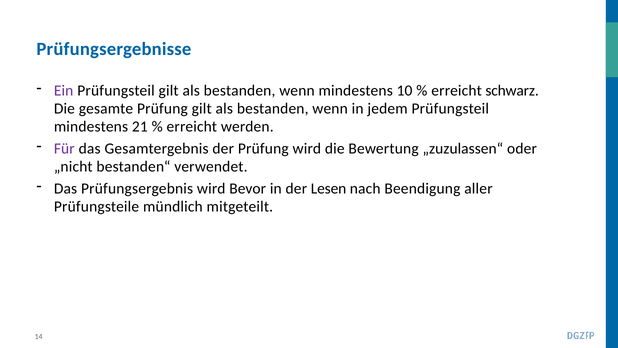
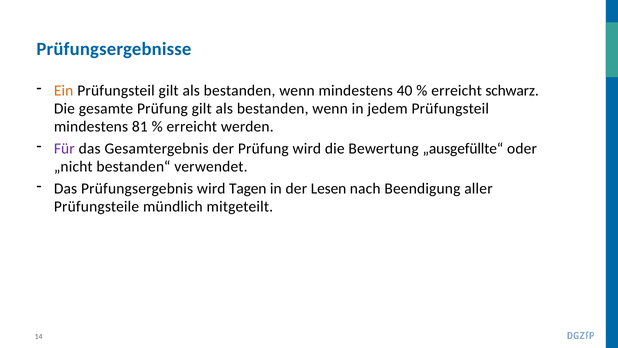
Ein colour: purple -> orange
10: 10 -> 40
21: 21 -> 81
„zuzulassen“: „zuzulassen“ -> „ausgefüllte“
Bevor: Bevor -> Tagen
